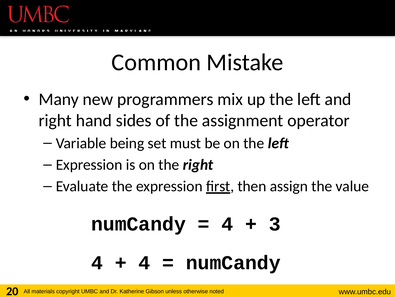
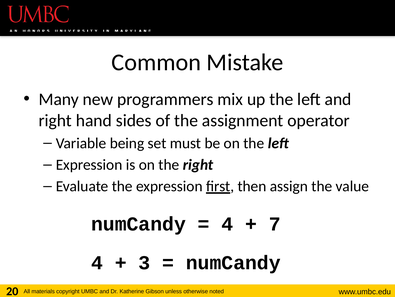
3: 3 -> 7
4 at (144, 262): 4 -> 3
